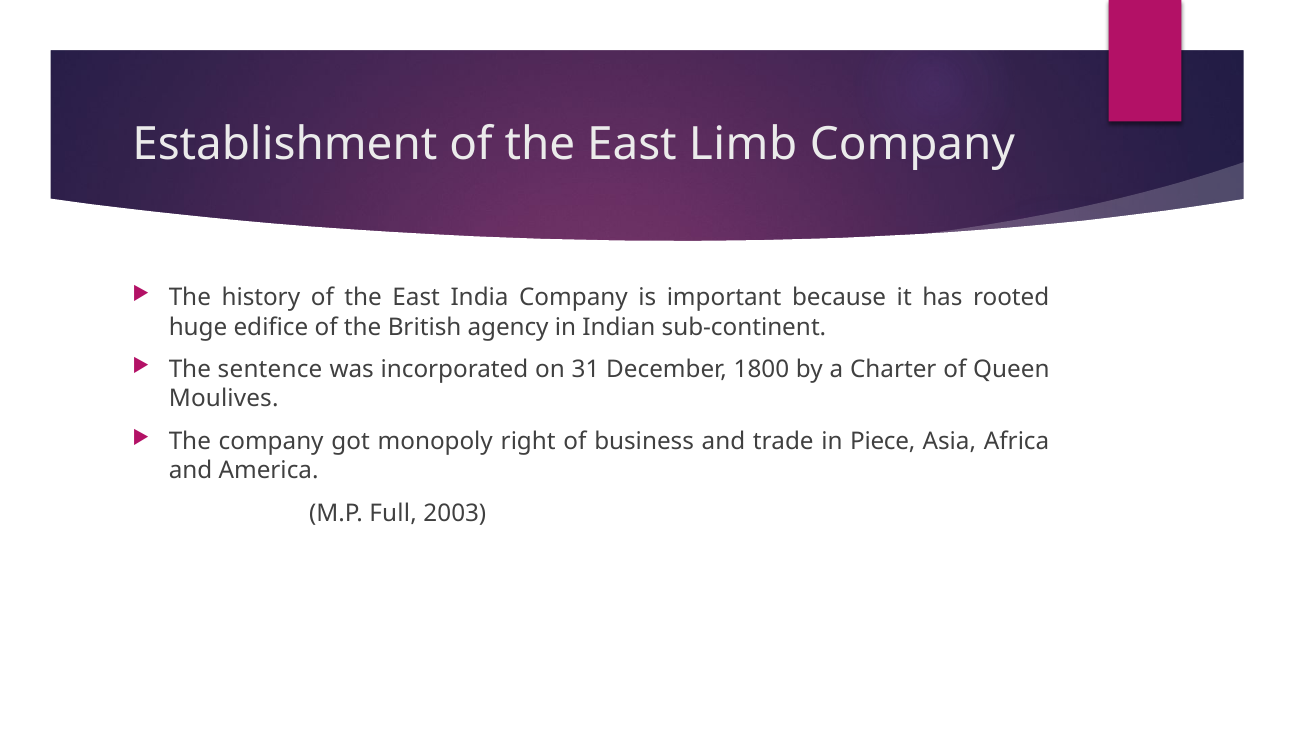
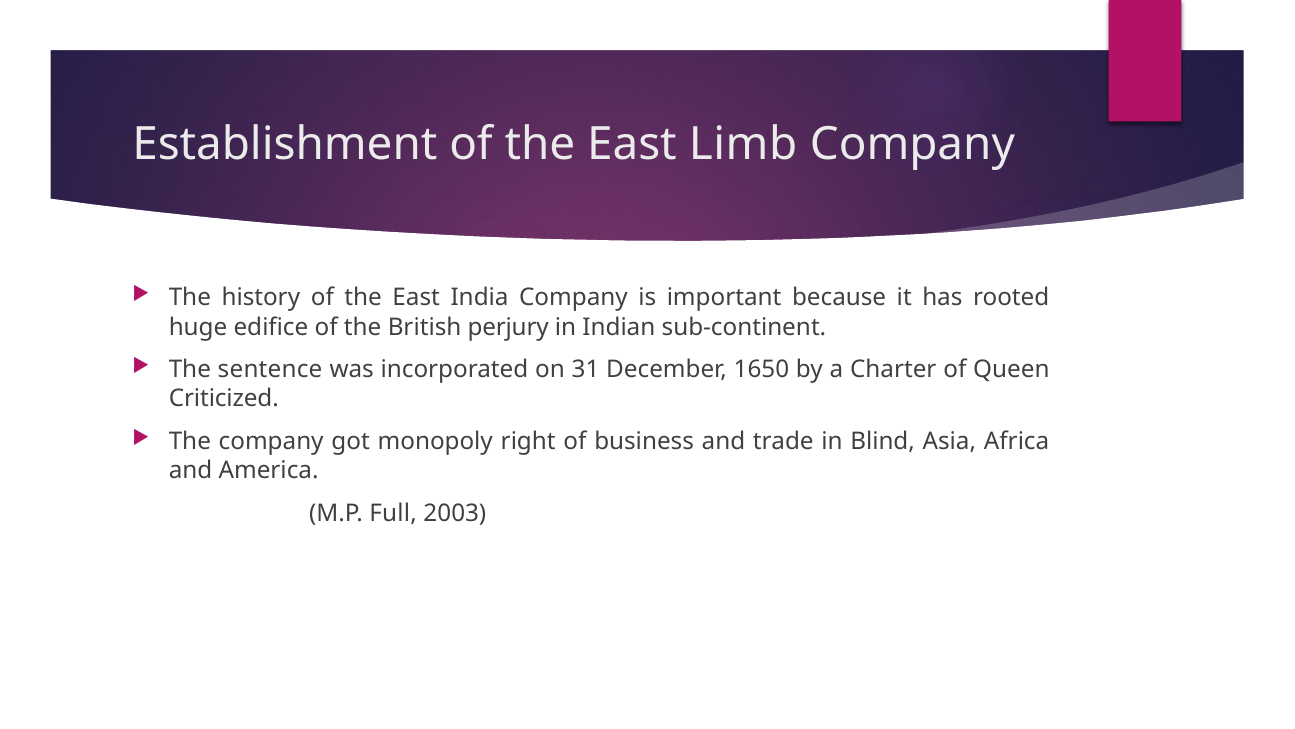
agency: agency -> perjury
1800: 1800 -> 1650
Moulives: Moulives -> Criticized
Piece: Piece -> Blind
